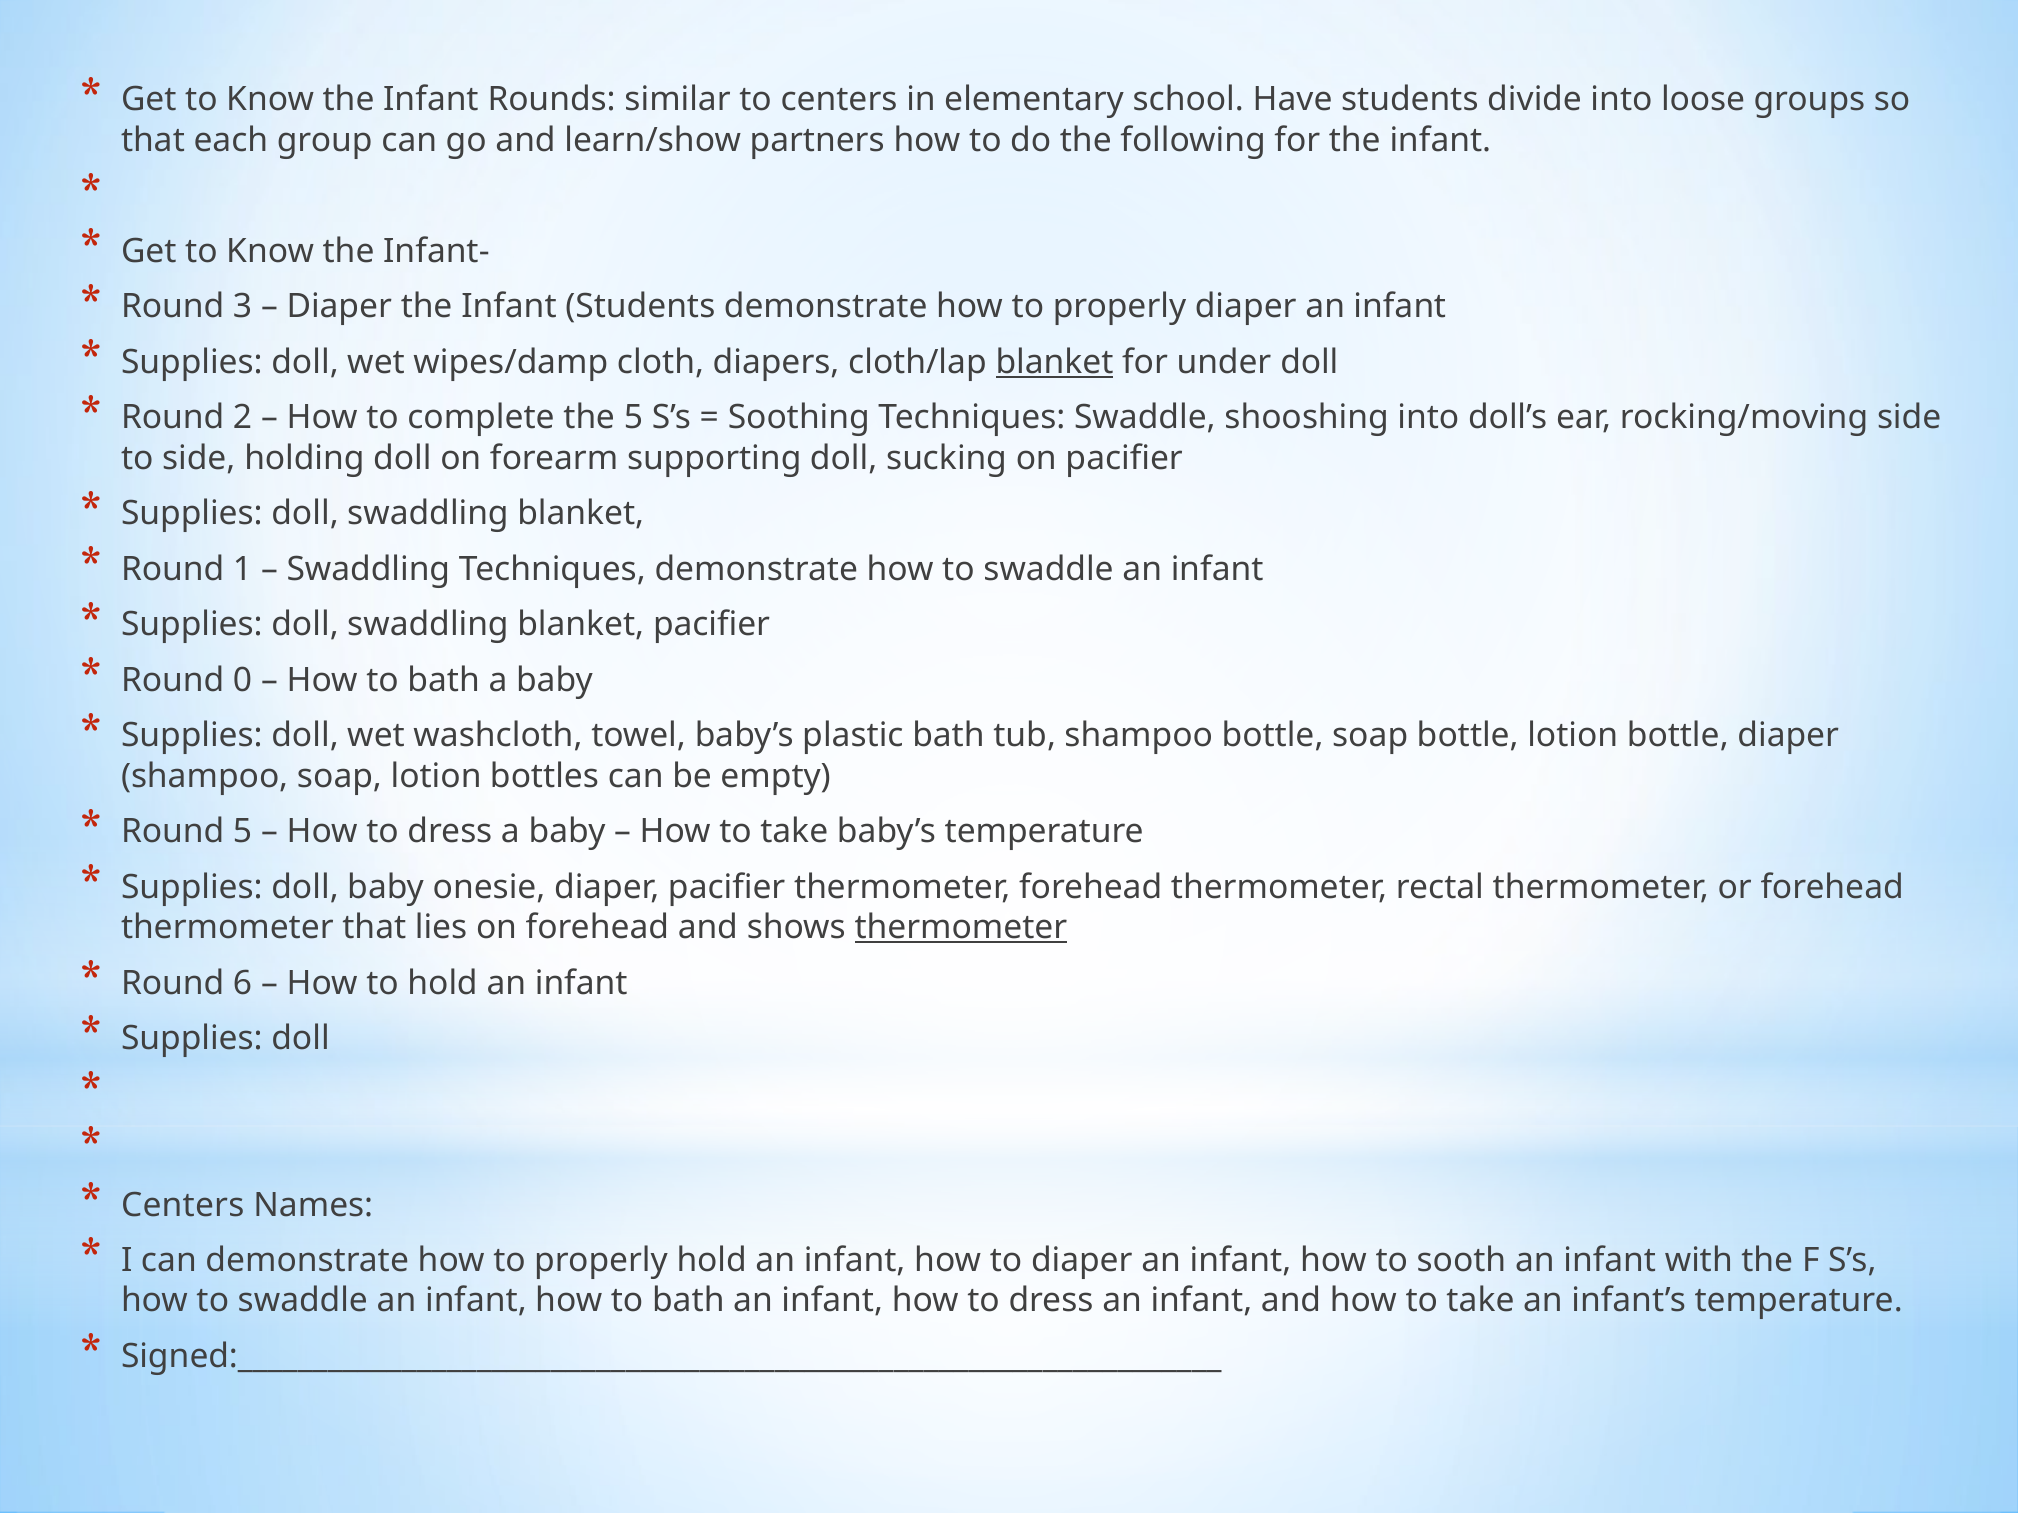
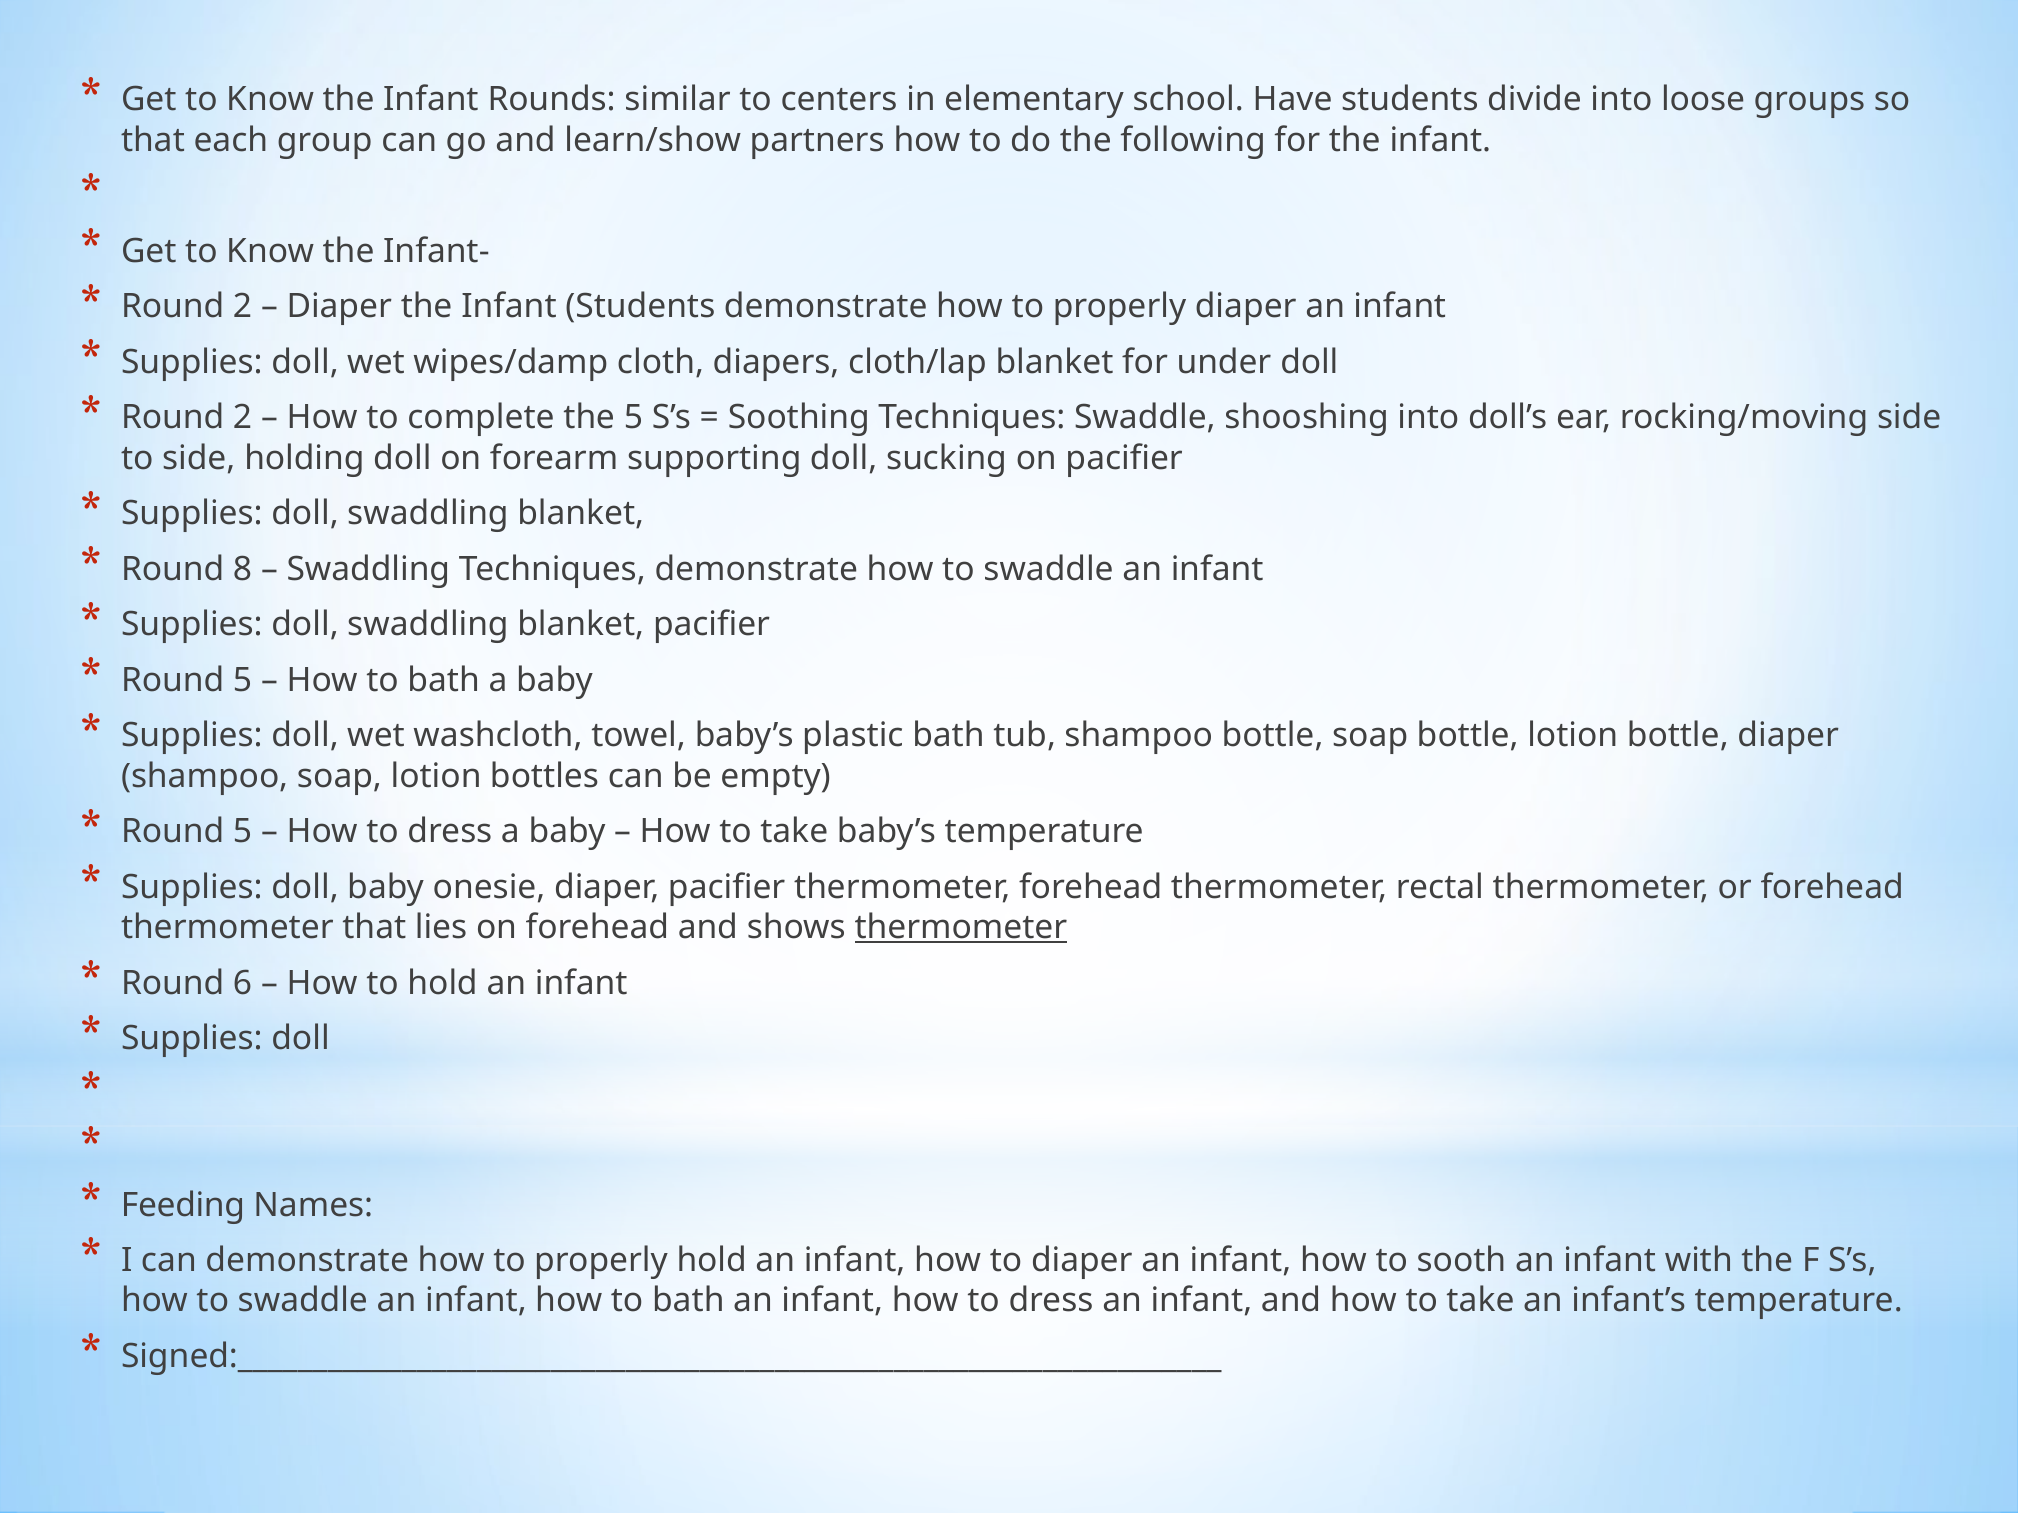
3 at (243, 307): 3 -> 2
blanket at (1055, 362) underline: present -> none
1: 1 -> 8
0 at (243, 680): 0 -> 5
Centers at (183, 1205): Centers -> Feeding
